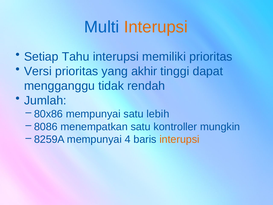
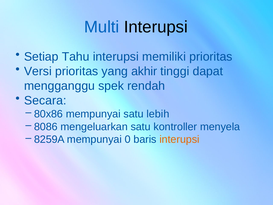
Interupsi at (156, 27) colour: orange -> black
tidak: tidak -> spek
Jumlah: Jumlah -> Secara
menempatkan: menempatkan -> mengeluarkan
mungkin: mungkin -> menyela
4: 4 -> 0
